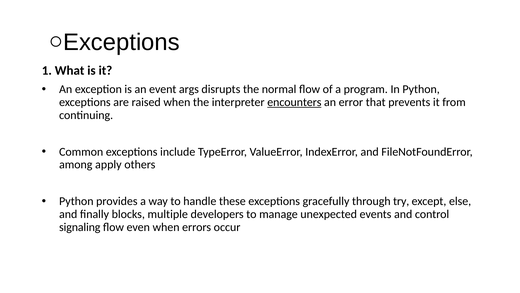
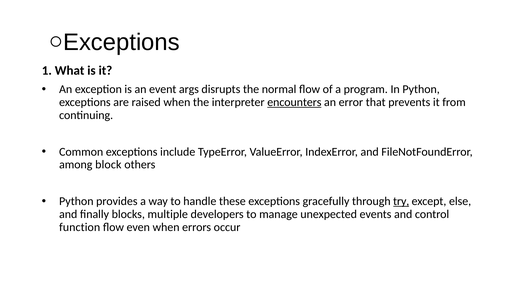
apply: apply -> block
try underline: none -> present
signaling: signaling -> function
